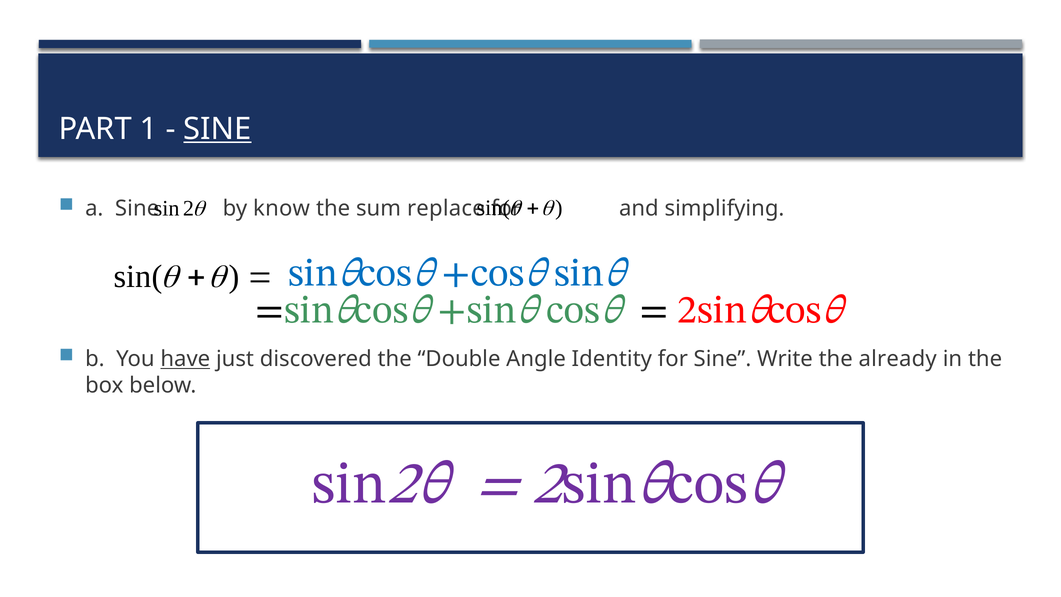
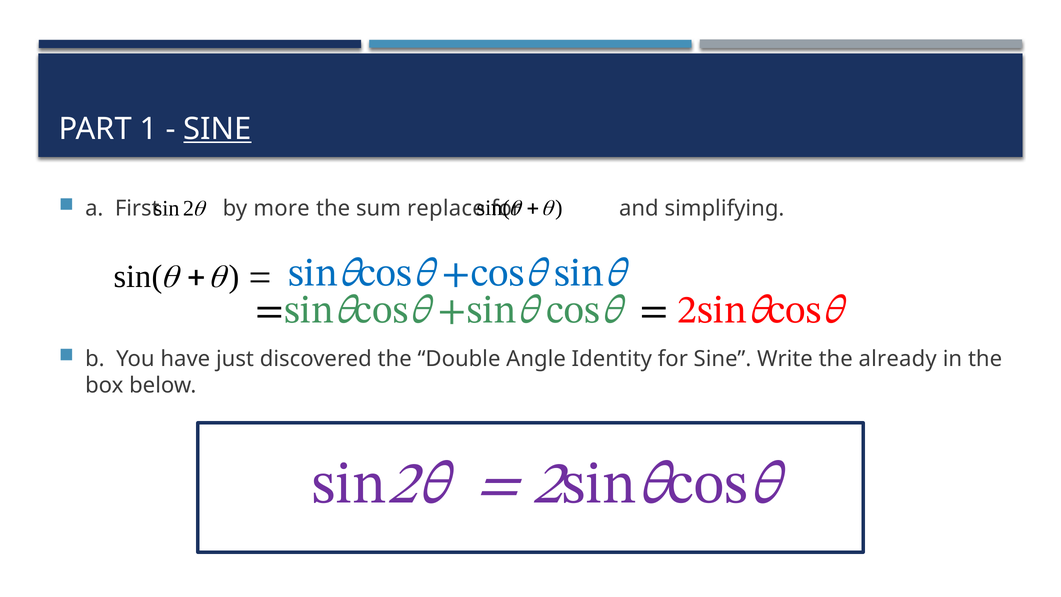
a Sine: Sine -> First
know: know -> more
have underline: present -> none
